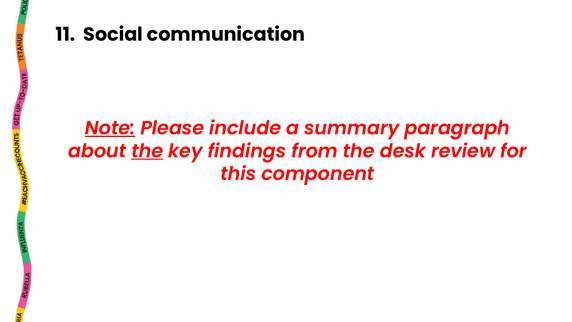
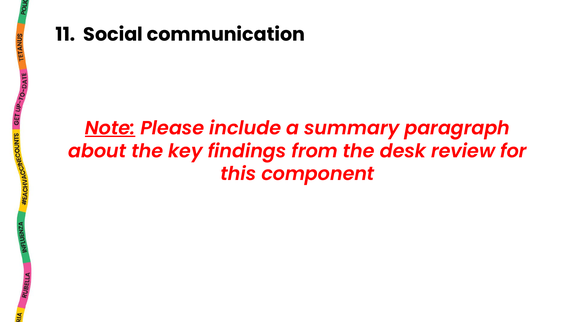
the at (147, 151) underline: present -> none
